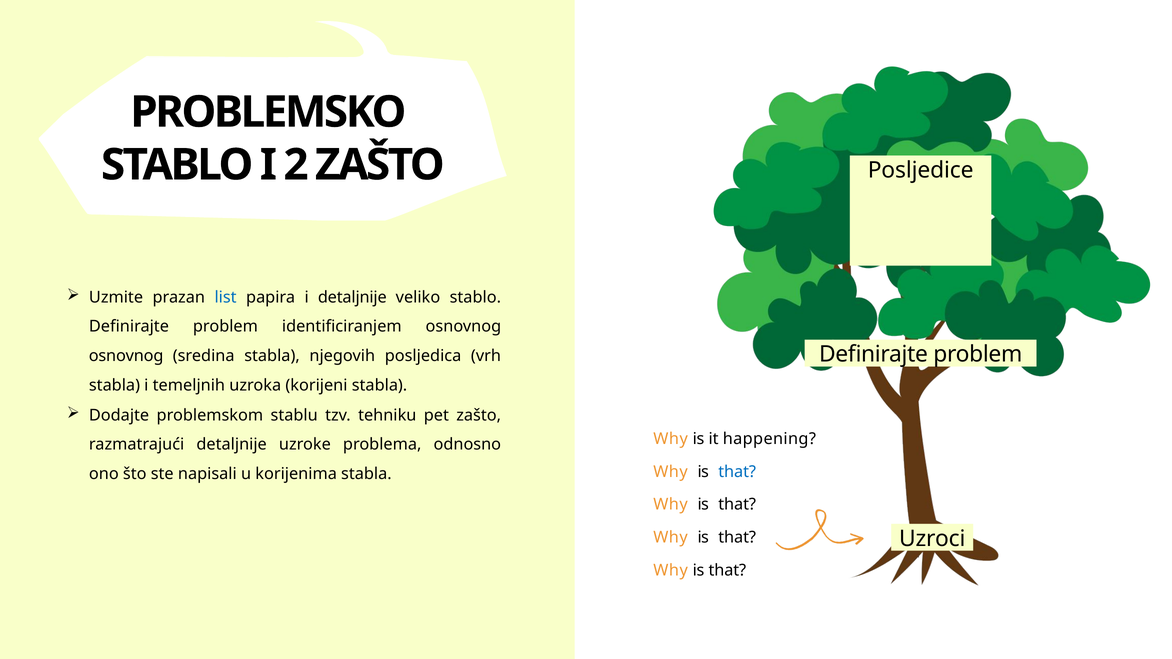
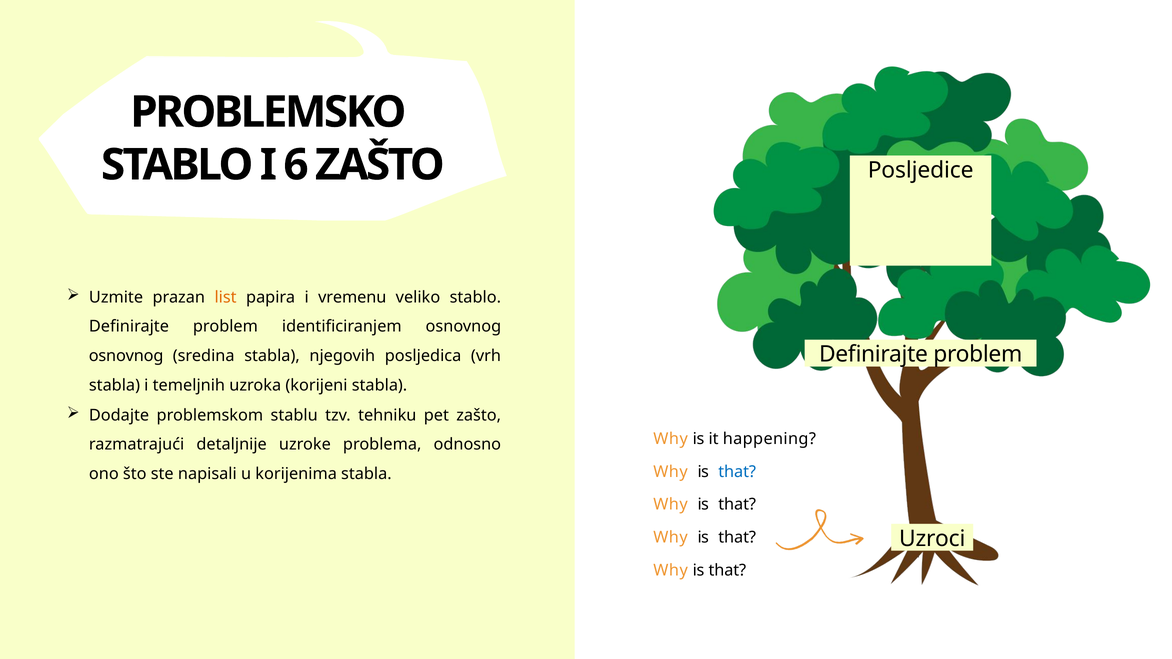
2: 2 -> 6
list colour: blue -> orange
i detaljnije: detaljnije -> vremenu
